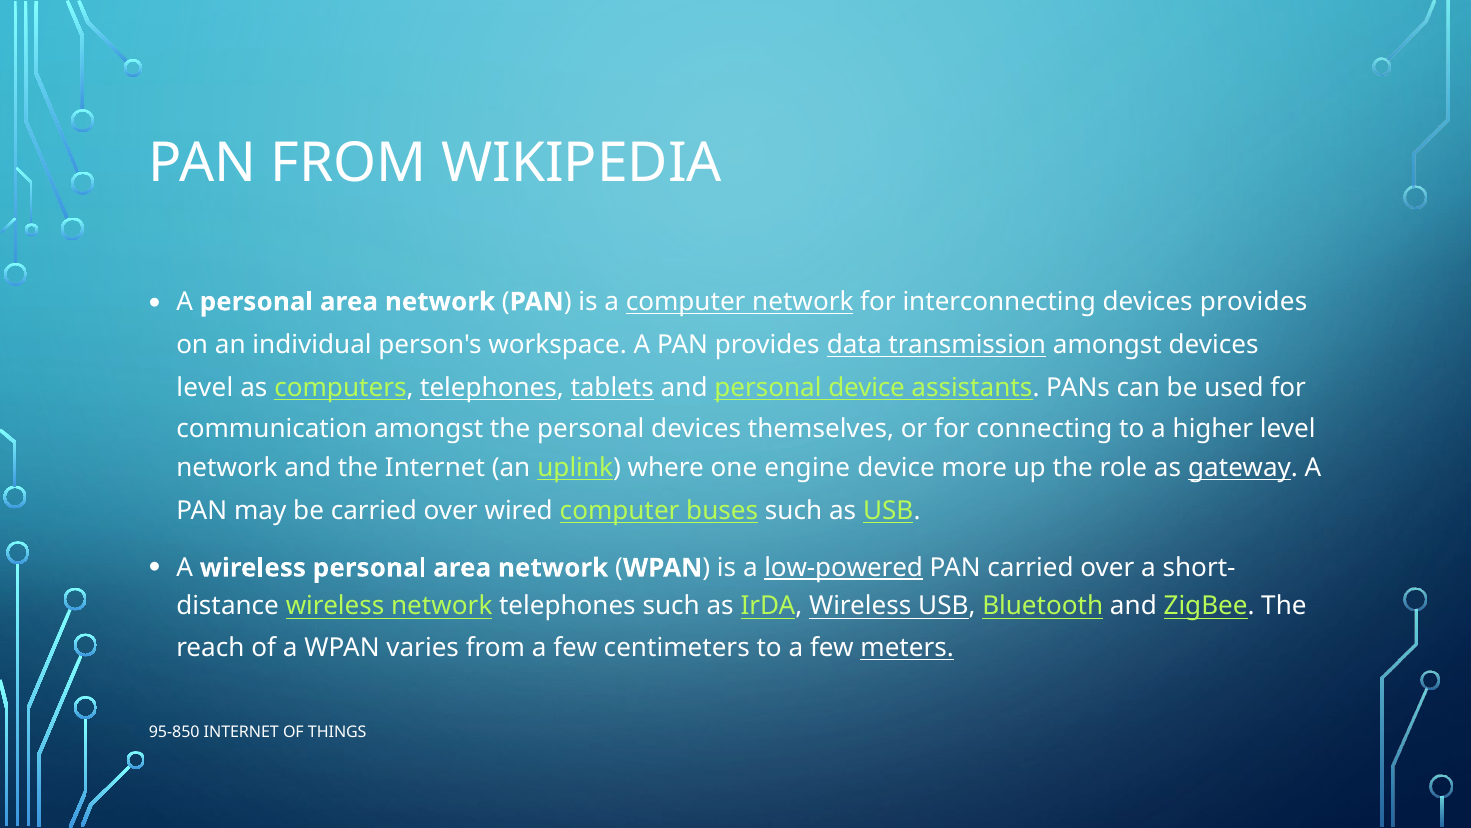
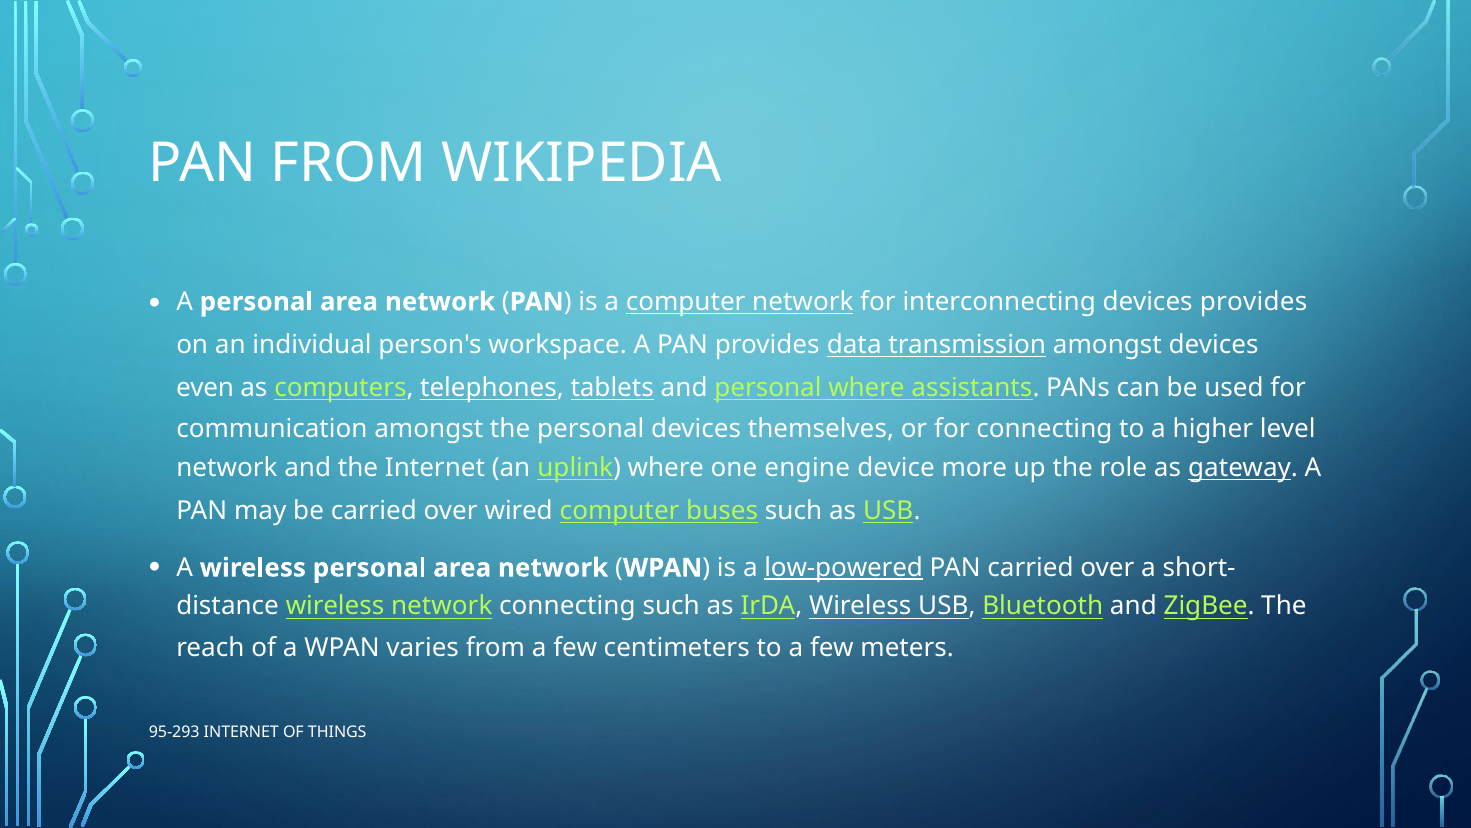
level at (205, 387): level -> even
personal device: device -> where
network telephones: telephones -> connecting
meters underline: present -> none
95-850: 95-850 -> 95-293
